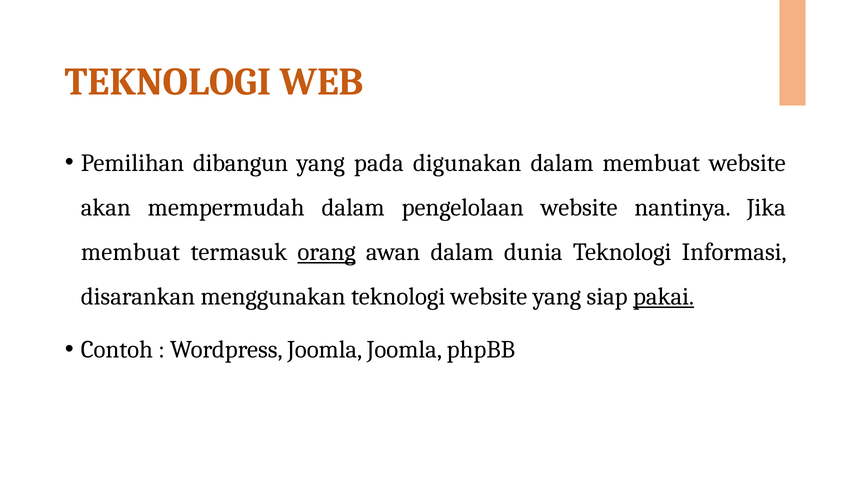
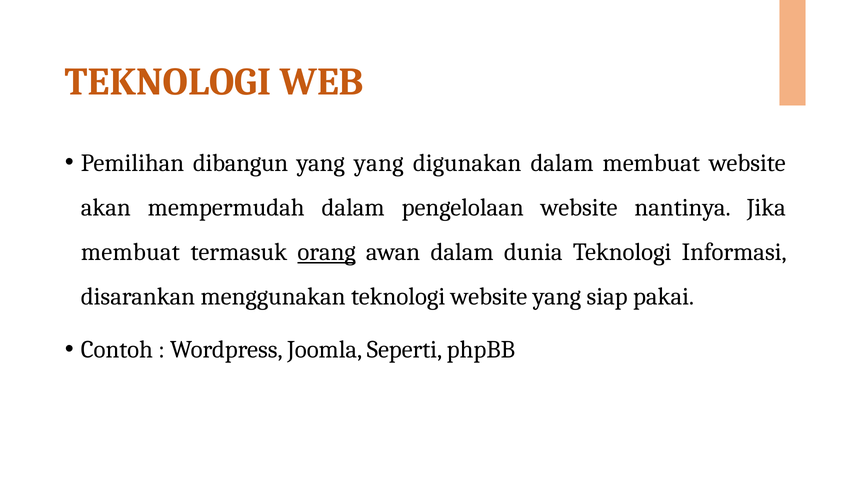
yang pada: pada -> yang
pakai underline: present -> none
Joomla Joomla: Joomla -> Seperti
